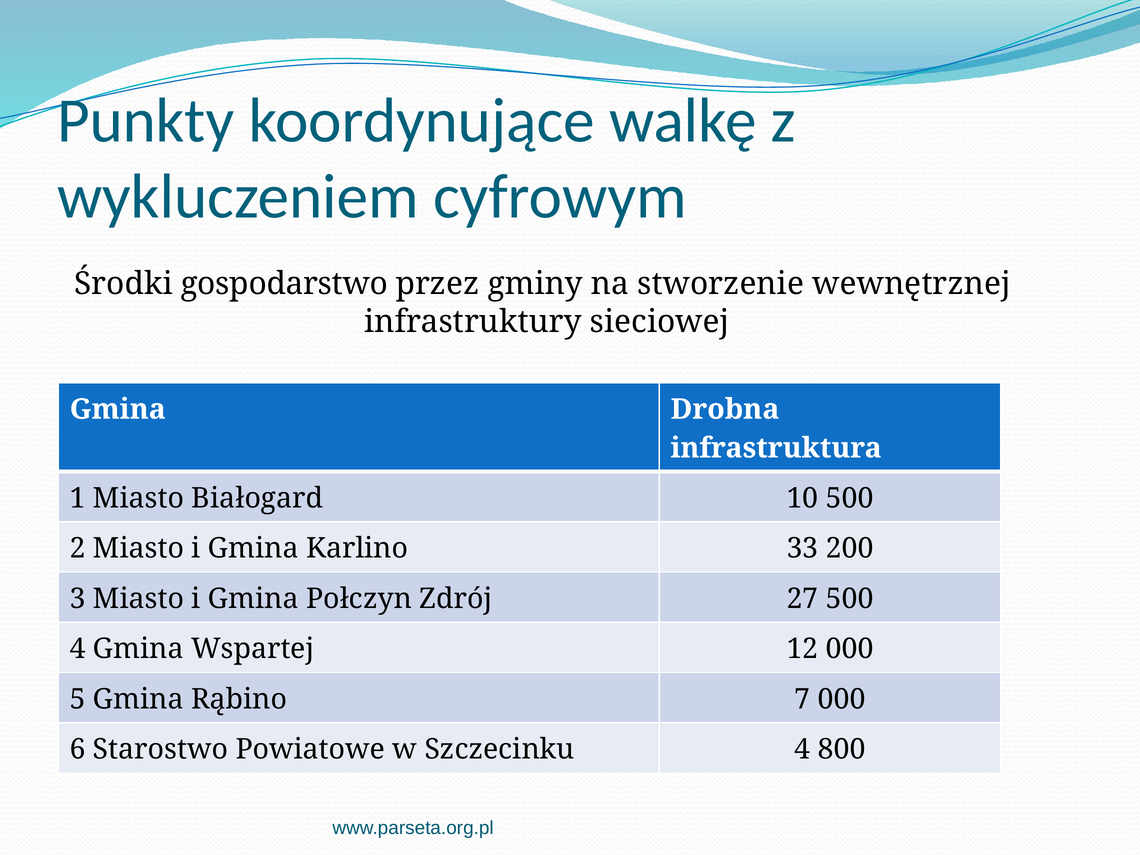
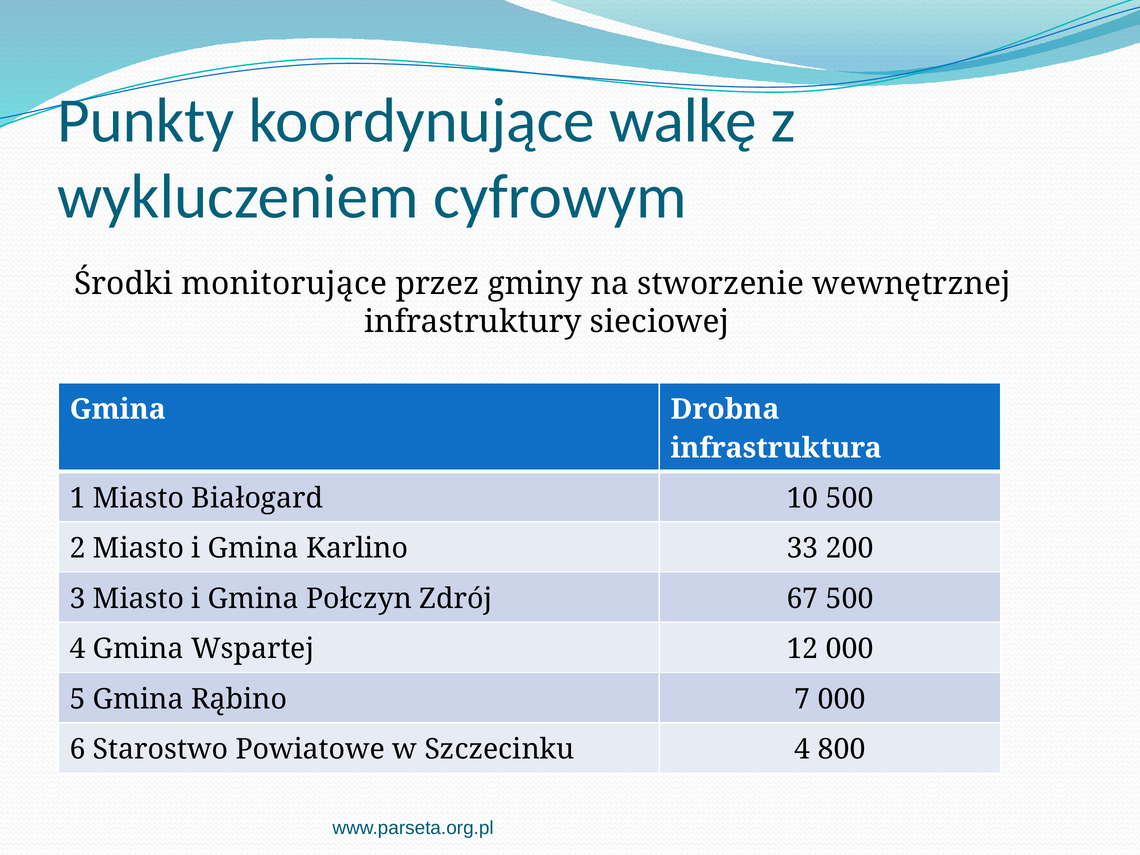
gospodarstwo: gospodarstwo -> monitorujące
27: 27 -> 67
